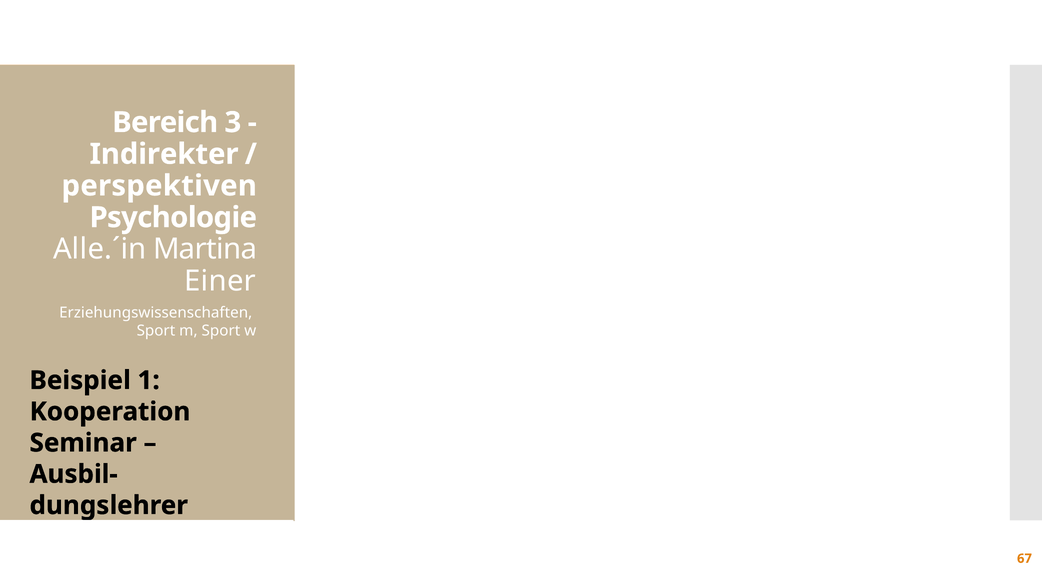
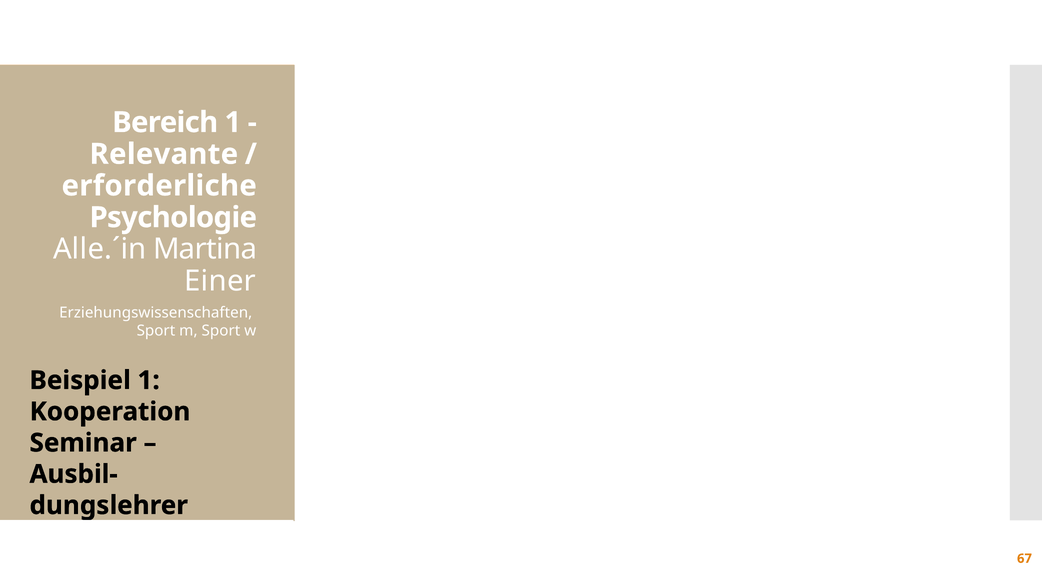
Bereich 3: 3 -> 1
Indirekter: Indirekter -> Relevante
perspektiven: perspektiven -> erforderliche
